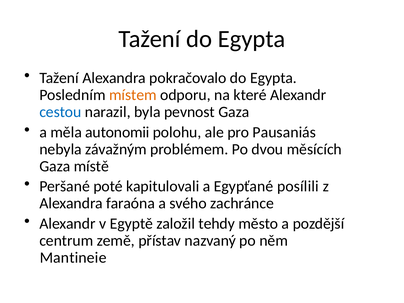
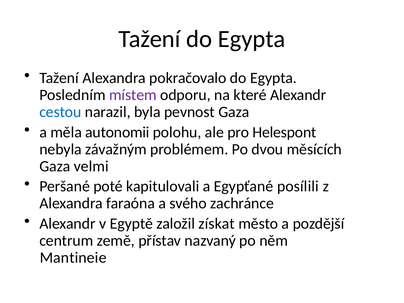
místem colour: orange -> purple
Pausaniás: Pausaniás -> Helespont
místě: místě -> velmi
tehdy: tehdy -> získat
